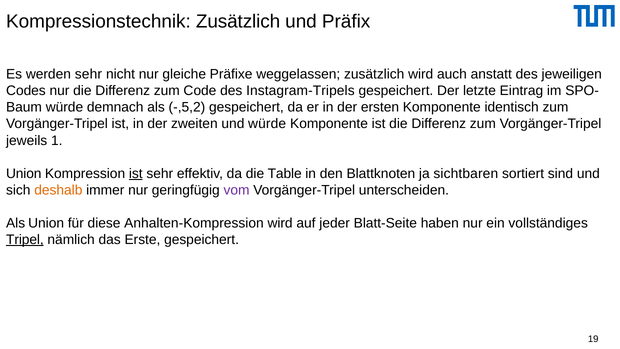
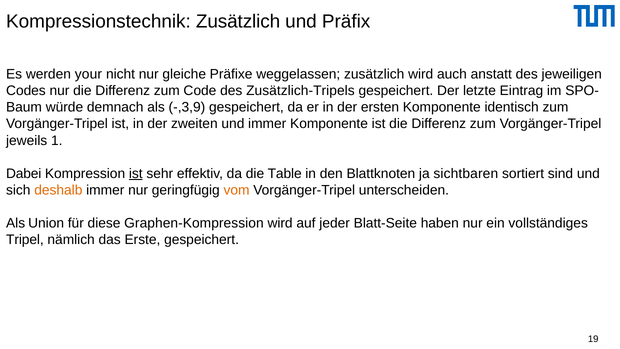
werden sehr: sehr -> your
Instagram-Tripels: Instagram-Tripels -> Zusätzlich-Tripels
-,5,2: -,5,2 -> -,3,9
und würde: würde -> immer
Union at (24, 173): Union -> Dabei
vom colour: purple -> orange
Anhalten-Kompression: Anhalten-Kompression -> Graphen-Kompression
Tripel underline: present -> none
